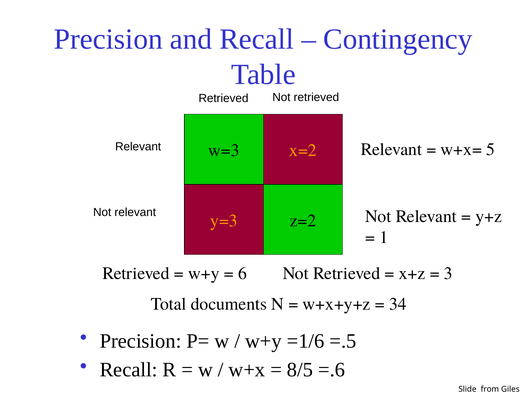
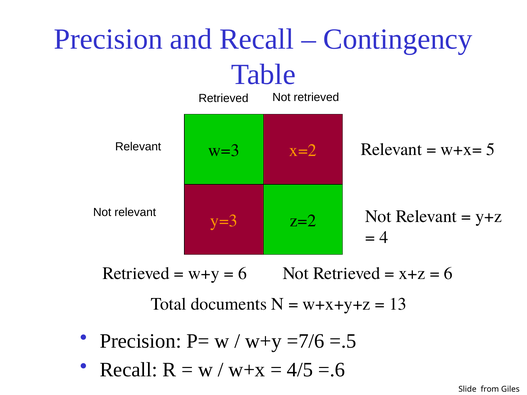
1: 1 -> 4
3 at (448, 273): 3 -> 6
34: 34 -> 13
=1/6: =1/6 -> =7/6
8/5: 8/5 -> 4/5
